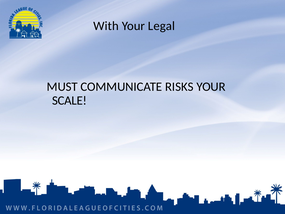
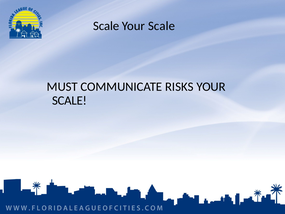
With at (106, 26): With -> Scale
Legal at (162, 26): Legal -> Scale
